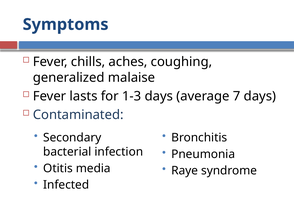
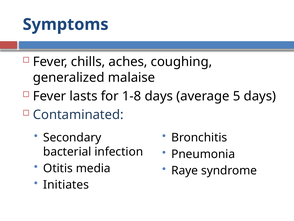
1-3: 1-3 -> 1-8
7: 7 -> 5
Infected: Infected -> Initiates
